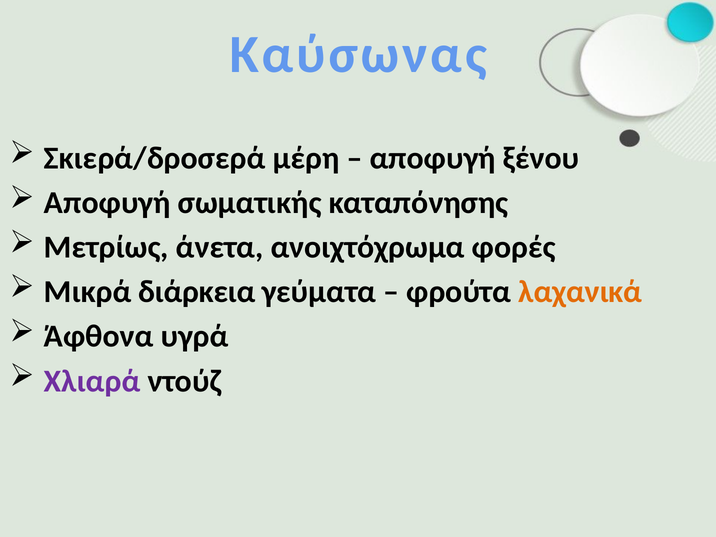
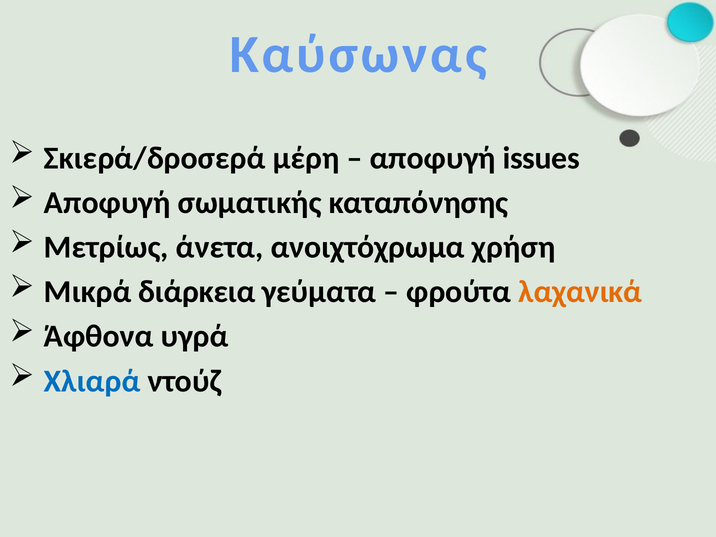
ξένου: ξένου -> issues
φορές: φορές -> χρήση
Χλιαρά colour: purple -> blue
